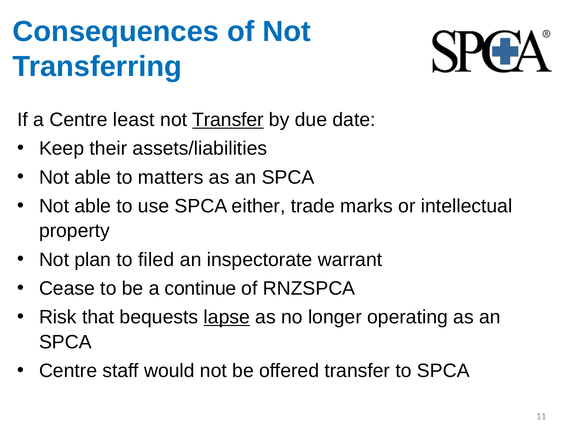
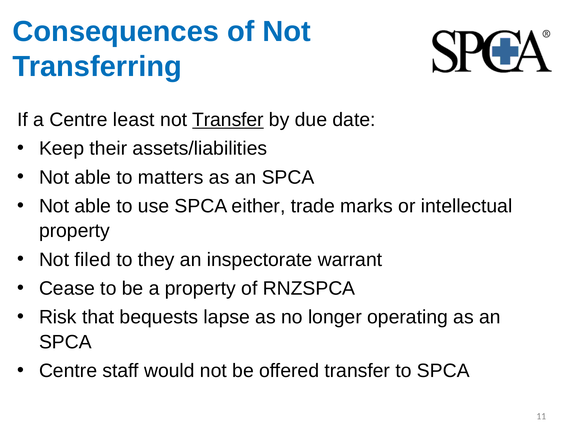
plan: plan -> filed
filed: filed -> they
a continue: continue -> property
lapse underline: present -> none
